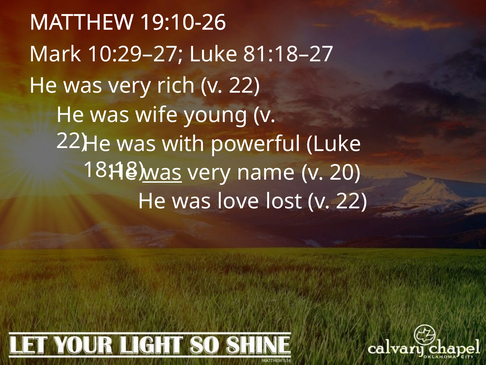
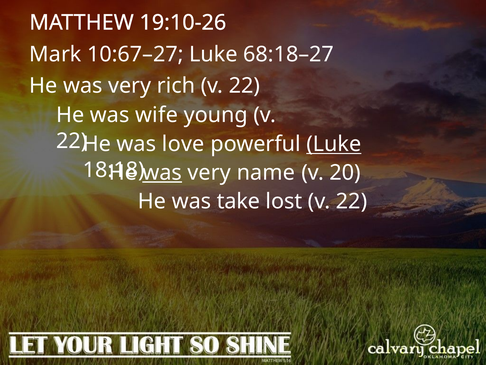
10:29–27: 10:29–27 -> 10:67–27
81:18–27: 81:18–27 -> 68:18–27
with: with -> love
Luke at (334, 144) underline: none -> present
love: love -> take
